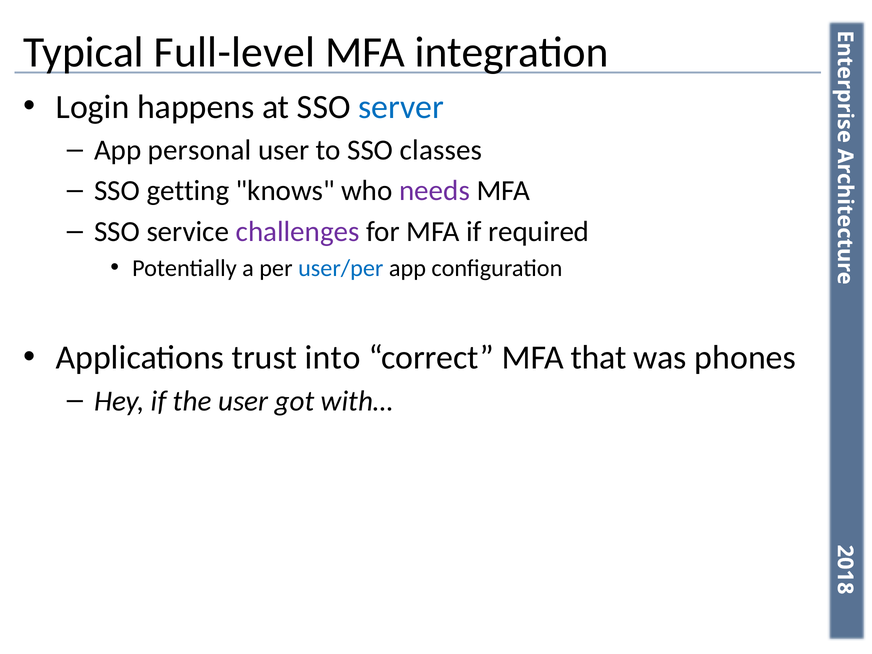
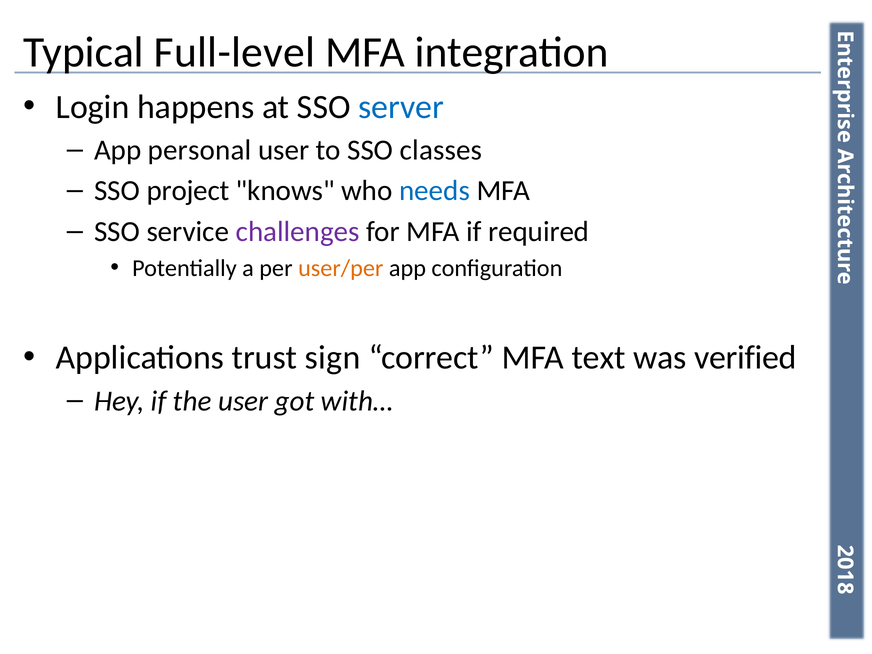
getting: getting -> project
needs colour: purple -> blue
user/per colour: blue -> orange
into: into -> sign
that: that -> text
phones: phones -> verified
